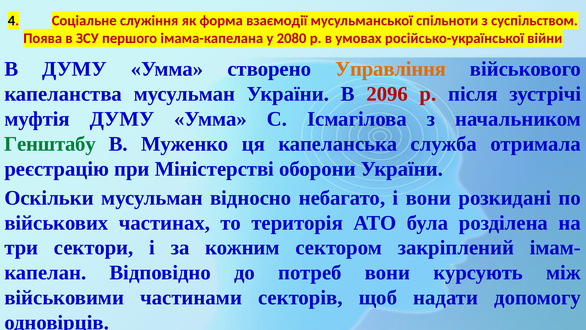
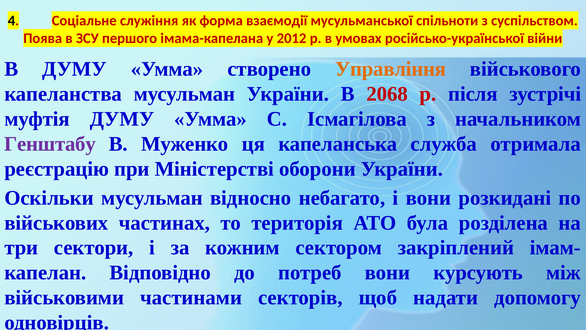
2080: 2080 -> 2012
2096: 2096 -> 2068
Генштабу colour: green -> purple
